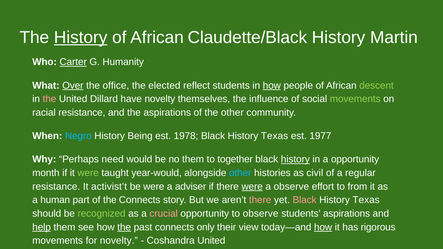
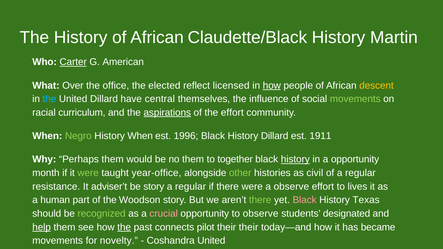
History at (81, 38) underline: present -> none
Humanity: Humanity -> American
Over underline: present -> none
reflect students: students -> licensed
descent colour: light green -> yellow
the at (49, 99) colour: pink -> light blue
have novelty: novelty -> central
racial resistance: resistance -> curriculum
aspirations at (167, 113) underline: none -> present
the other: other -> effort
Negro colour: light blue -> light green
History Being: Being -> When
1978: 1978 -> 1996
Texas at (275, 136): Texas -> Dillard
1977: 1977 -> 1911
Perhaps need: need -> them
year-would: year-would -> year-office
other at (240, 173) colour: light blue -> light green
activist’t: activist’t -> adviser’t
be were: were -> story
adviser at (191, 187): adviser -> regular
were at (252, 187) underline: present -> none
from: from -> lives
the Connects: Connects -> Woodson
there at (260, 200) colour: pink -> light green
students aspirations: aspirations -> designated
only: only -> pilot
their view: view -> their
how at (323, 227) underline: present -> none
rigorous: rigorous -> became
